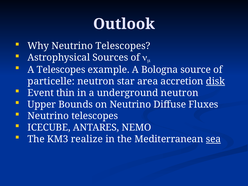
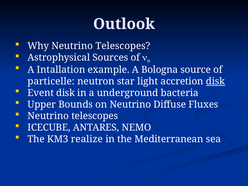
A Telescopes: Telescopes -> Intallation
area: area -> light
Event thin: thin -> disk
underground neutron: neutron -> bacteria
sea underline: present -> none
